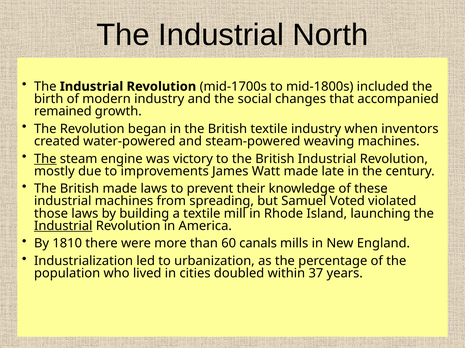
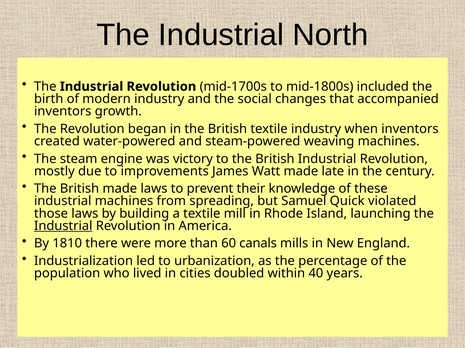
remained at (63, 112): remained -> inventors
The at (45, 159) underline: present -> none
Voted: Voted -> Quick
37: 37 -> 40
